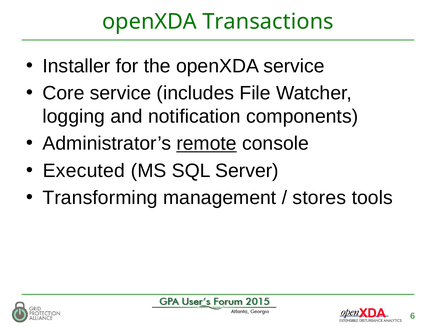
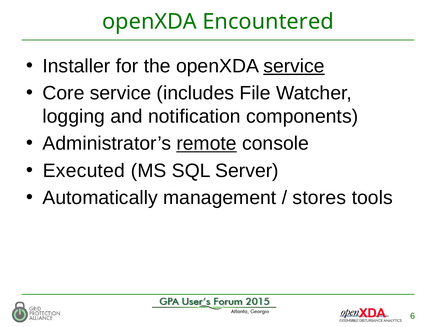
Transactions: Transactions -> Encountered
service at (294, 66) underline: none -> present
Transforming: Transforming -> Automatically
